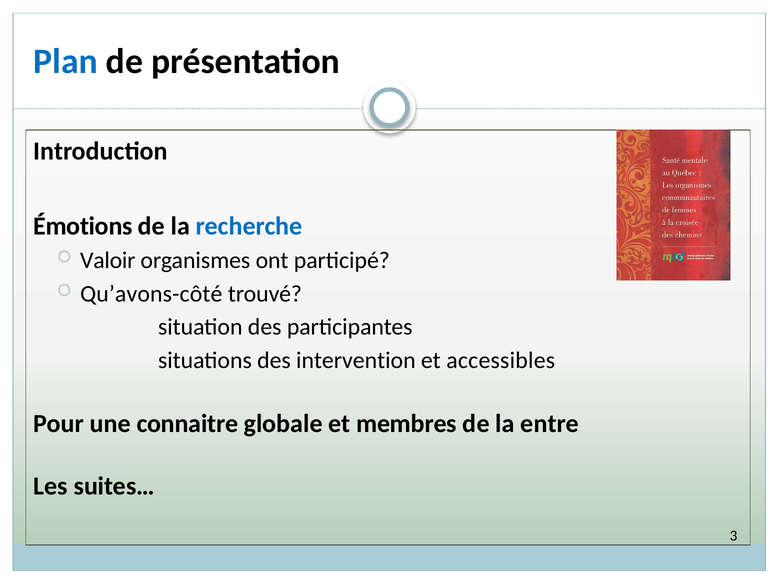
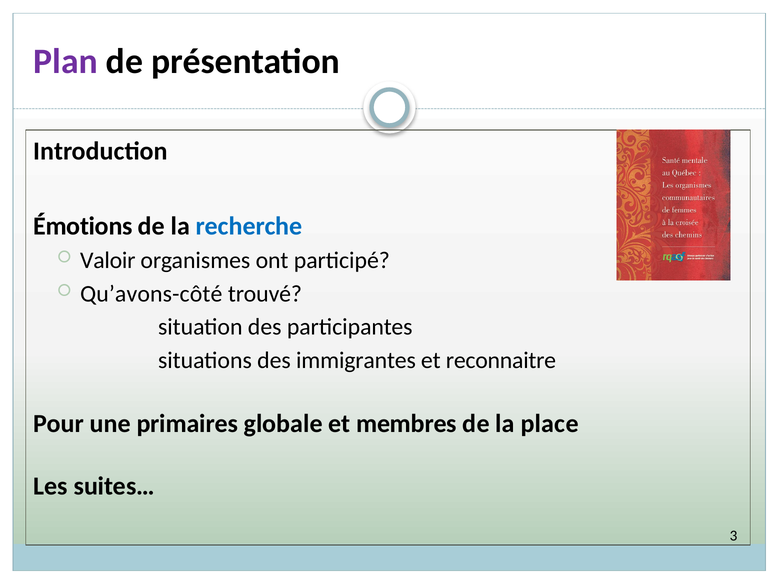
Plan colour: blue -> purple
intervention: intervention -> immigrantes
accessibles: accessibles -> reconnaitre
connaitre: connaitre -> primaires
entre: entre -> place
